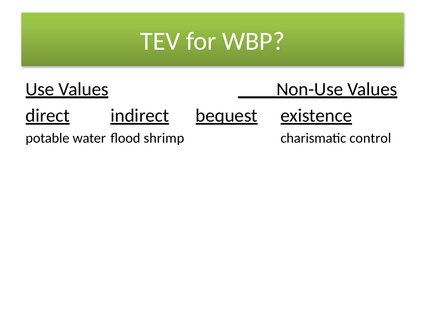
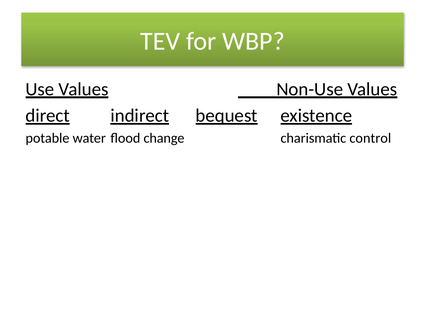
shrimp: shrimp -> change
